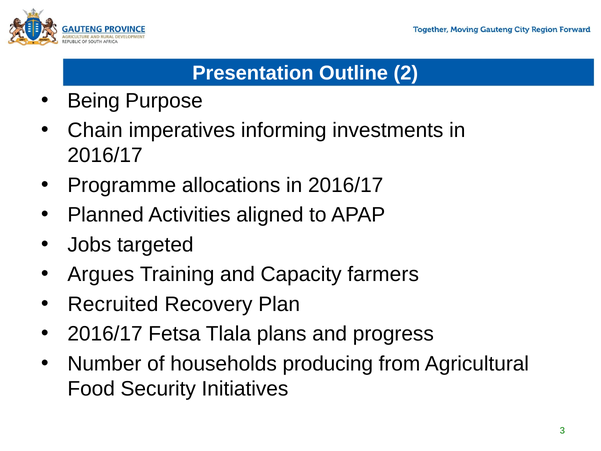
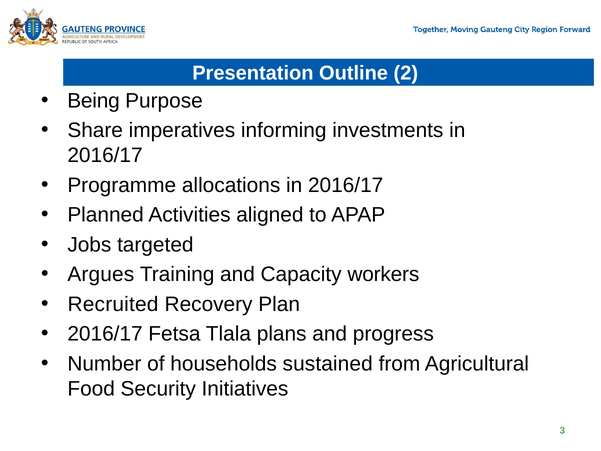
Chain: Chain -> Share
farmers: farmers -> workers
producing: producing -> sustained
